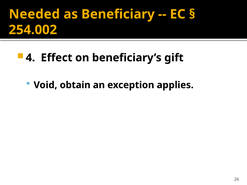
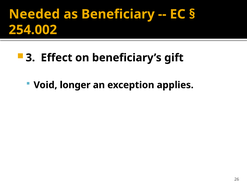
4: 4 -> 3
obtain: obtain -> longer
